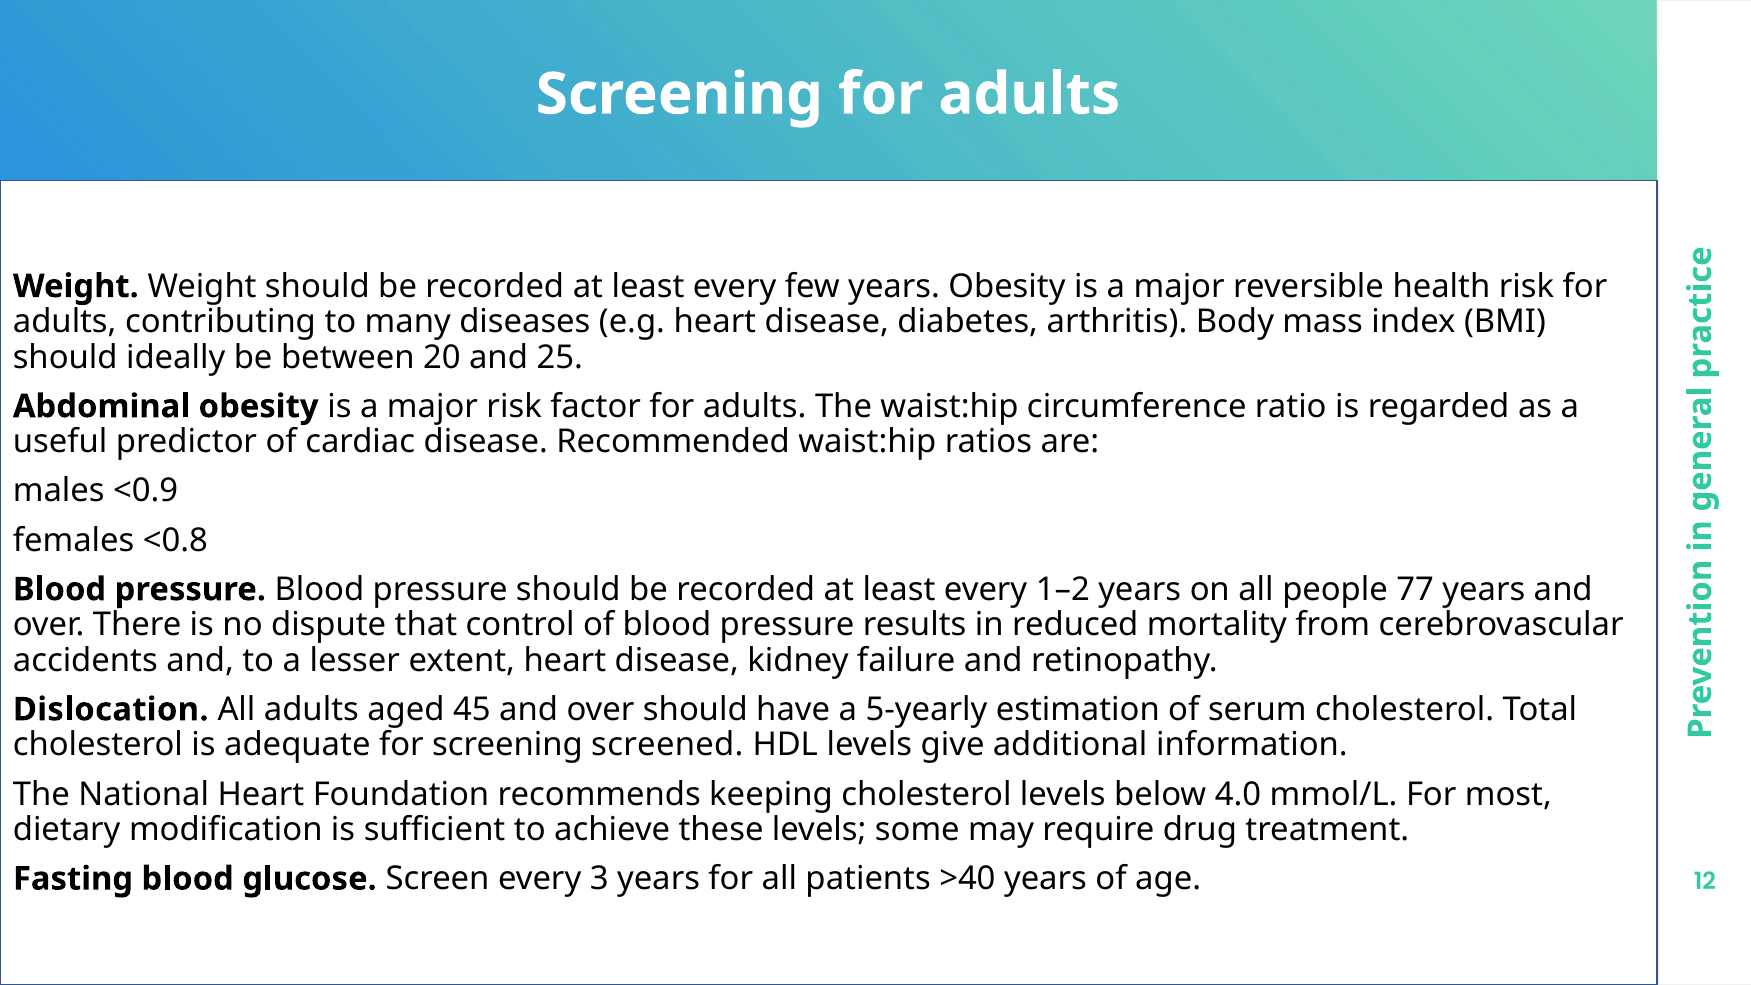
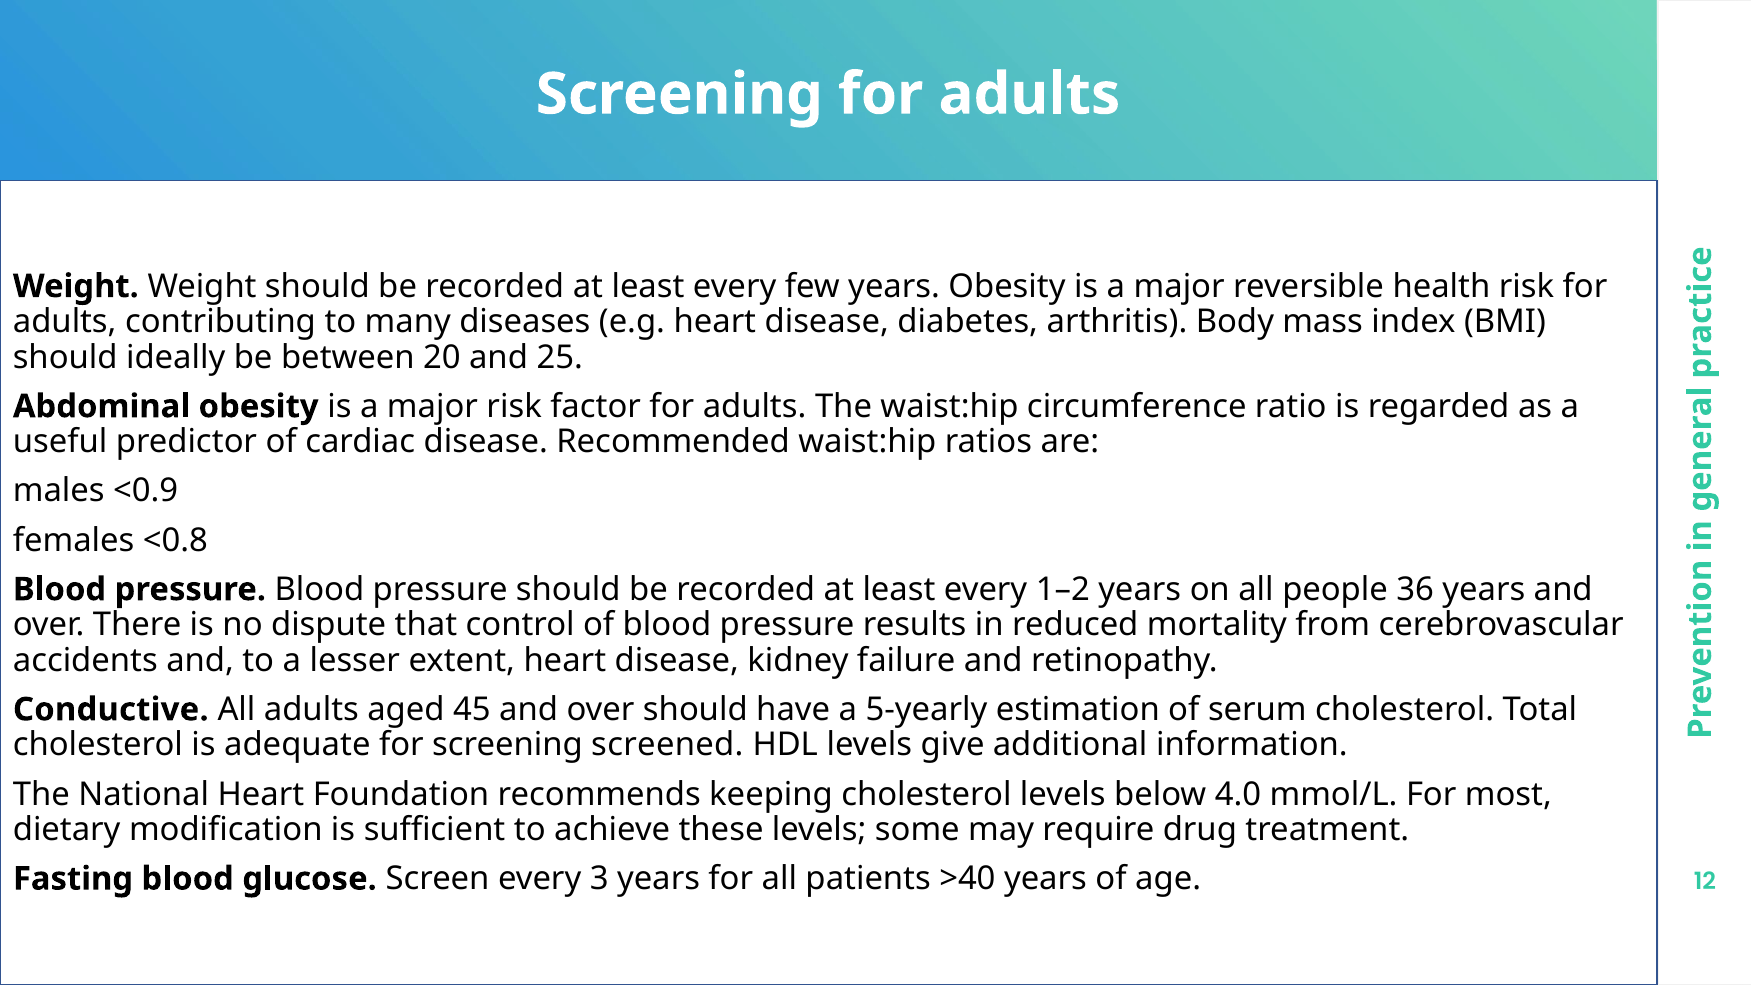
77: 77 -> 36
Dislocation: Dislocation -> Conductive
